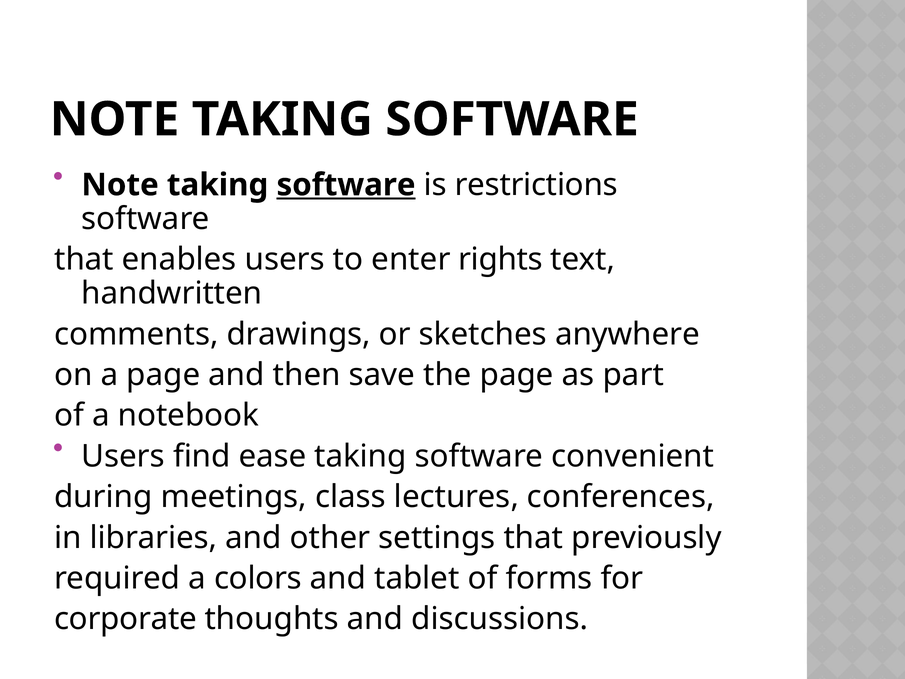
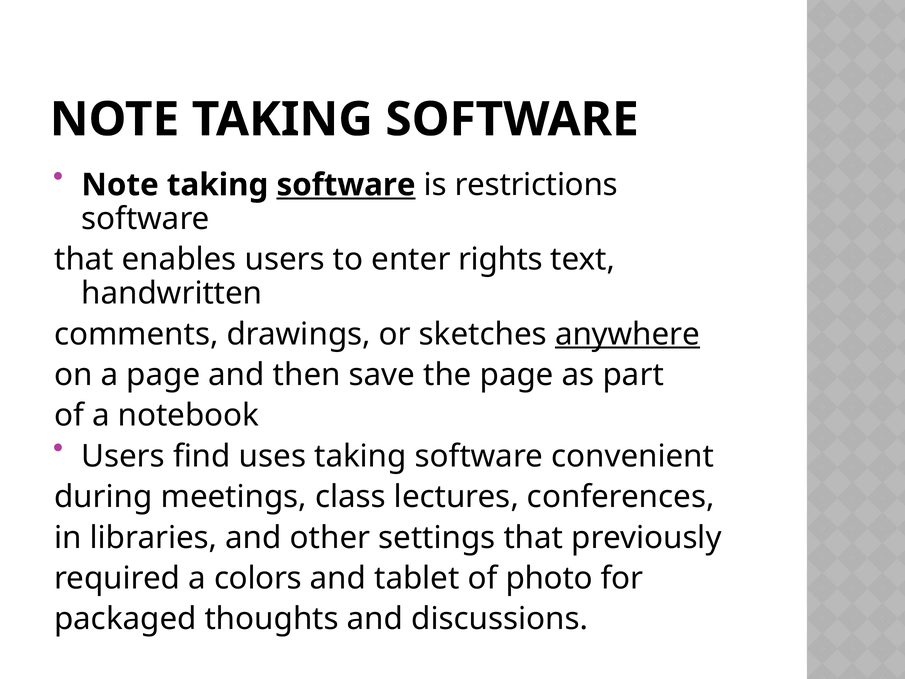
anywhere underline: none -> present
ease: ease -> uses
forms: forms -> photo
corporate: corporate -> packaged
